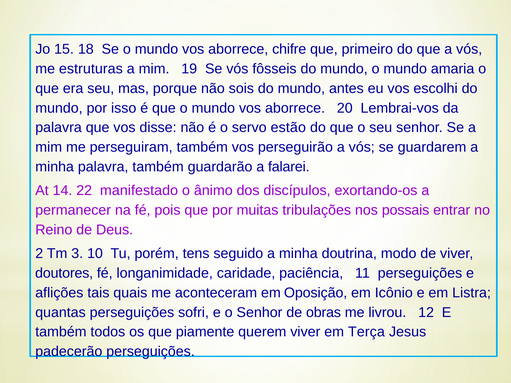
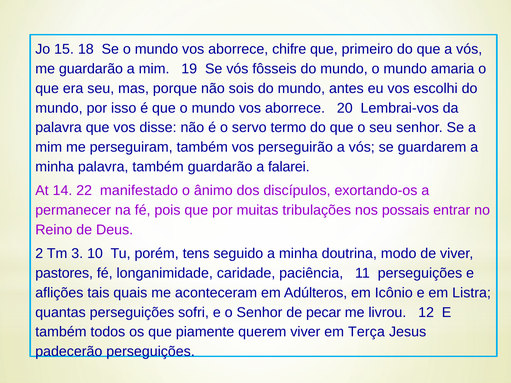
me estruturas: estruturas -> guardarão
estão: estão -> termo
doutores: doutores -> pastores
Oposição: Oposição -> Adúlteros
obras: obras -> pecar
